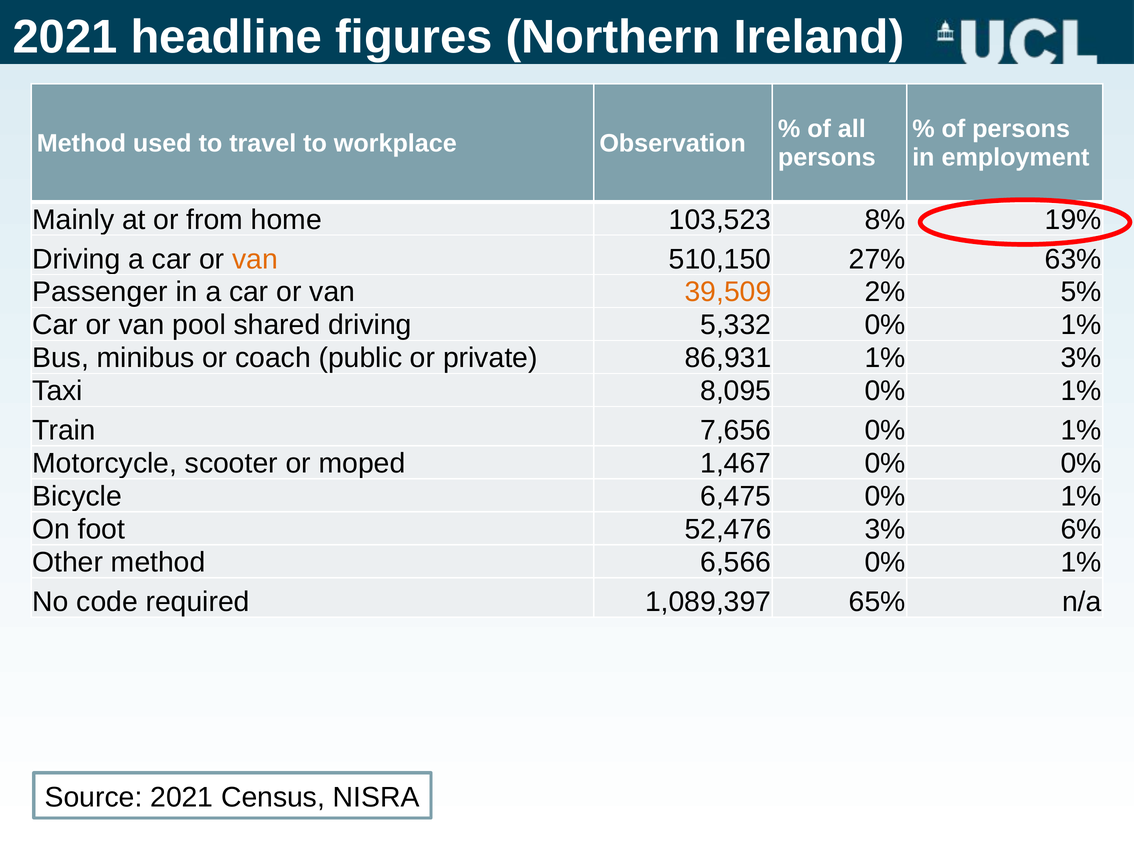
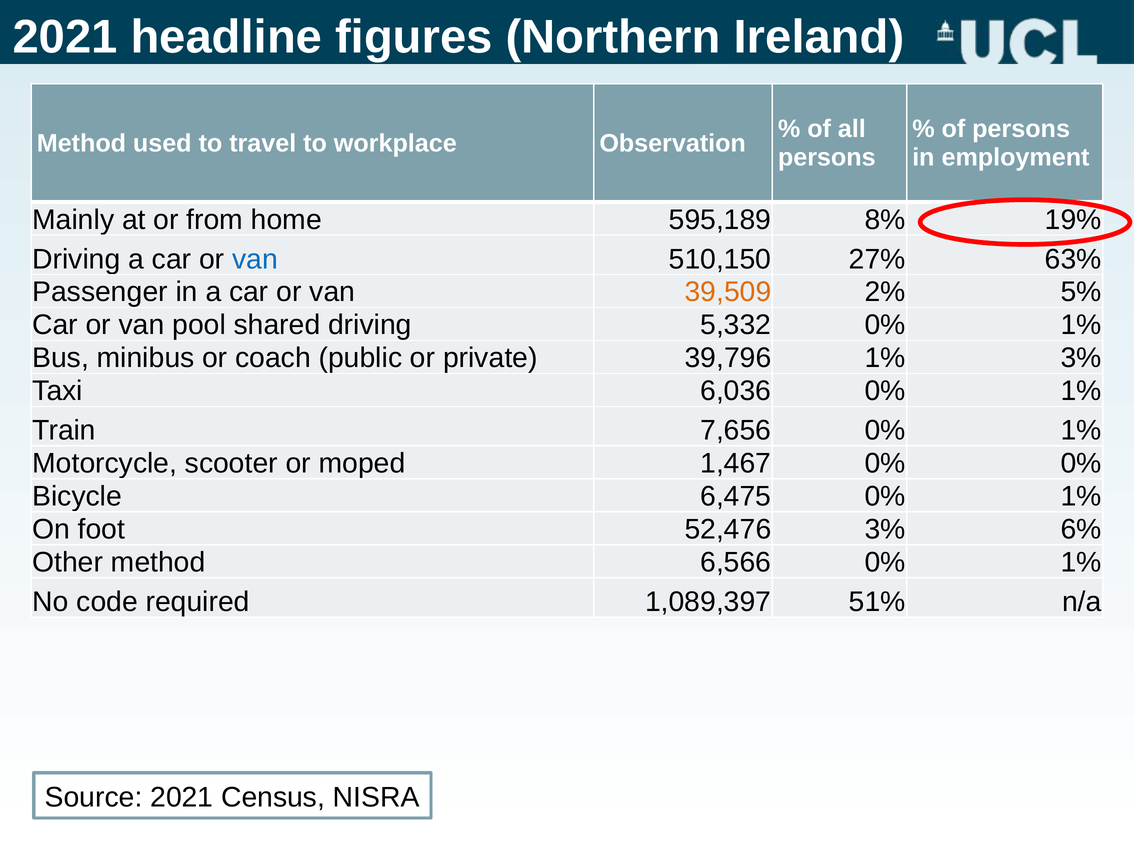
103,523: 103,523 -> 595,189
van at (255, 259) colour: orange -> blue
86,931: 86,931 -> 39,796
8,095: 8,095 -> 6,036
65%: 65% -> 51%
